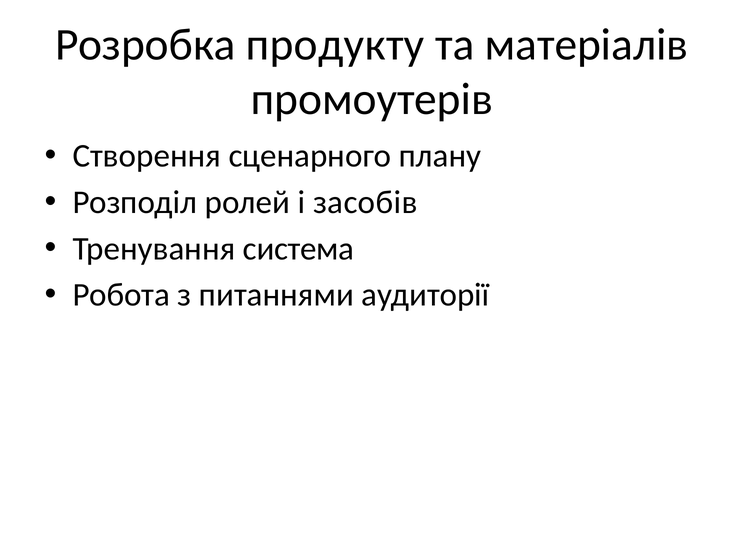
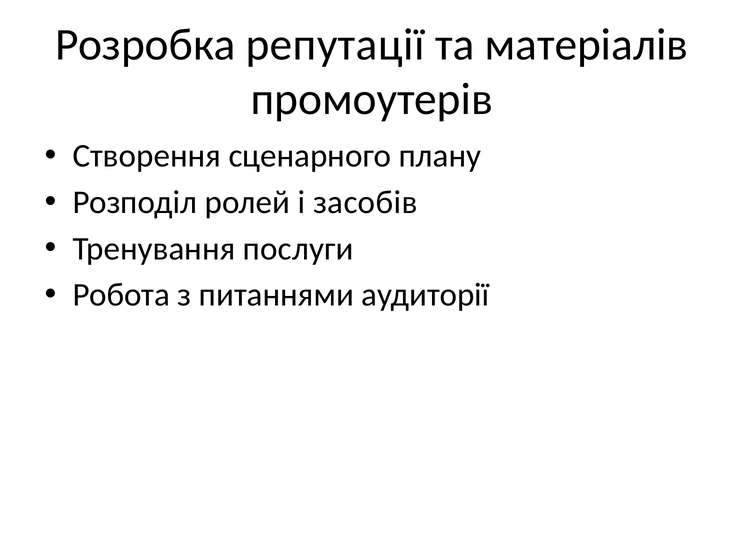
продукту: продукту -> репутації
система: система -> послуги
